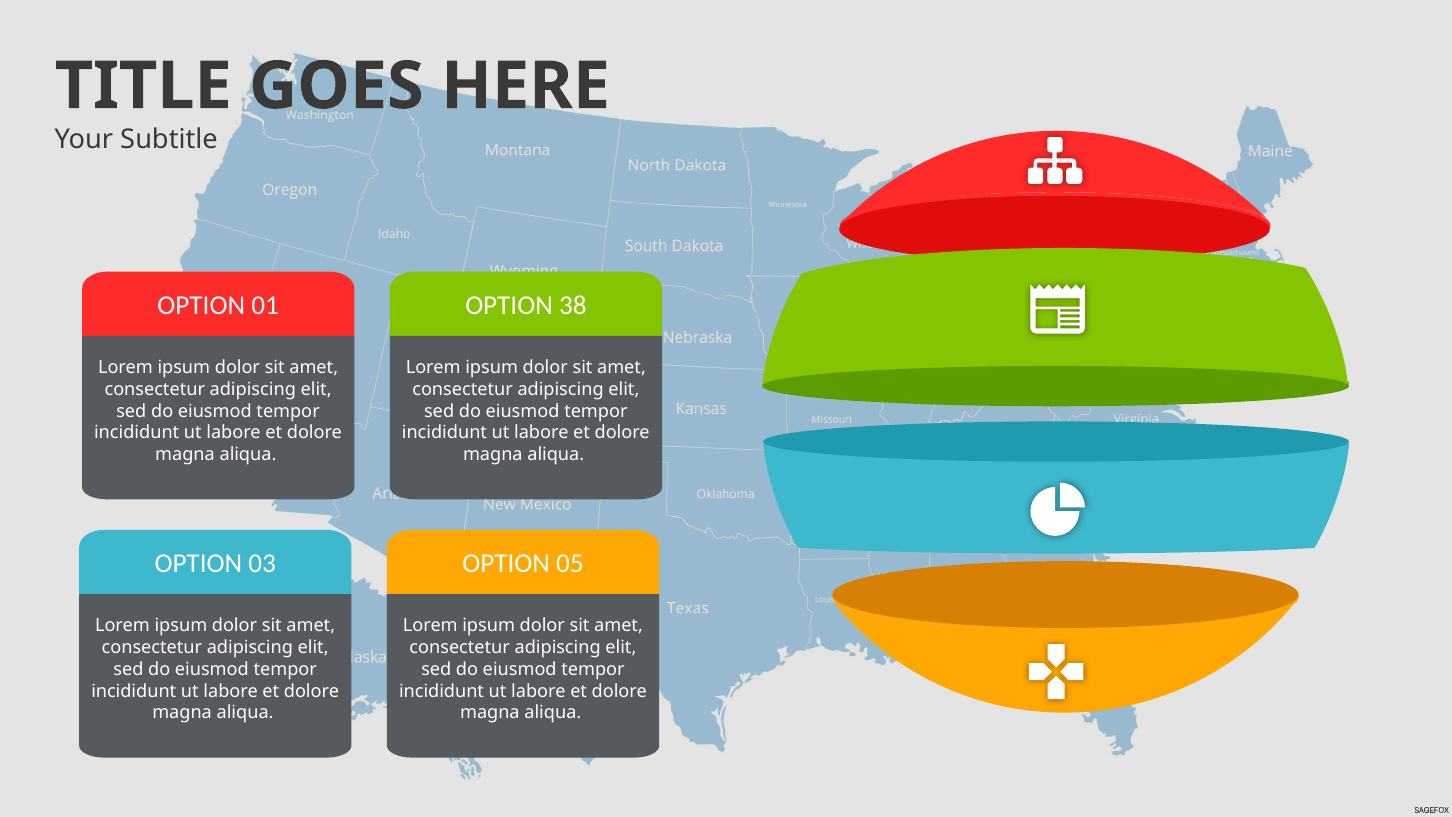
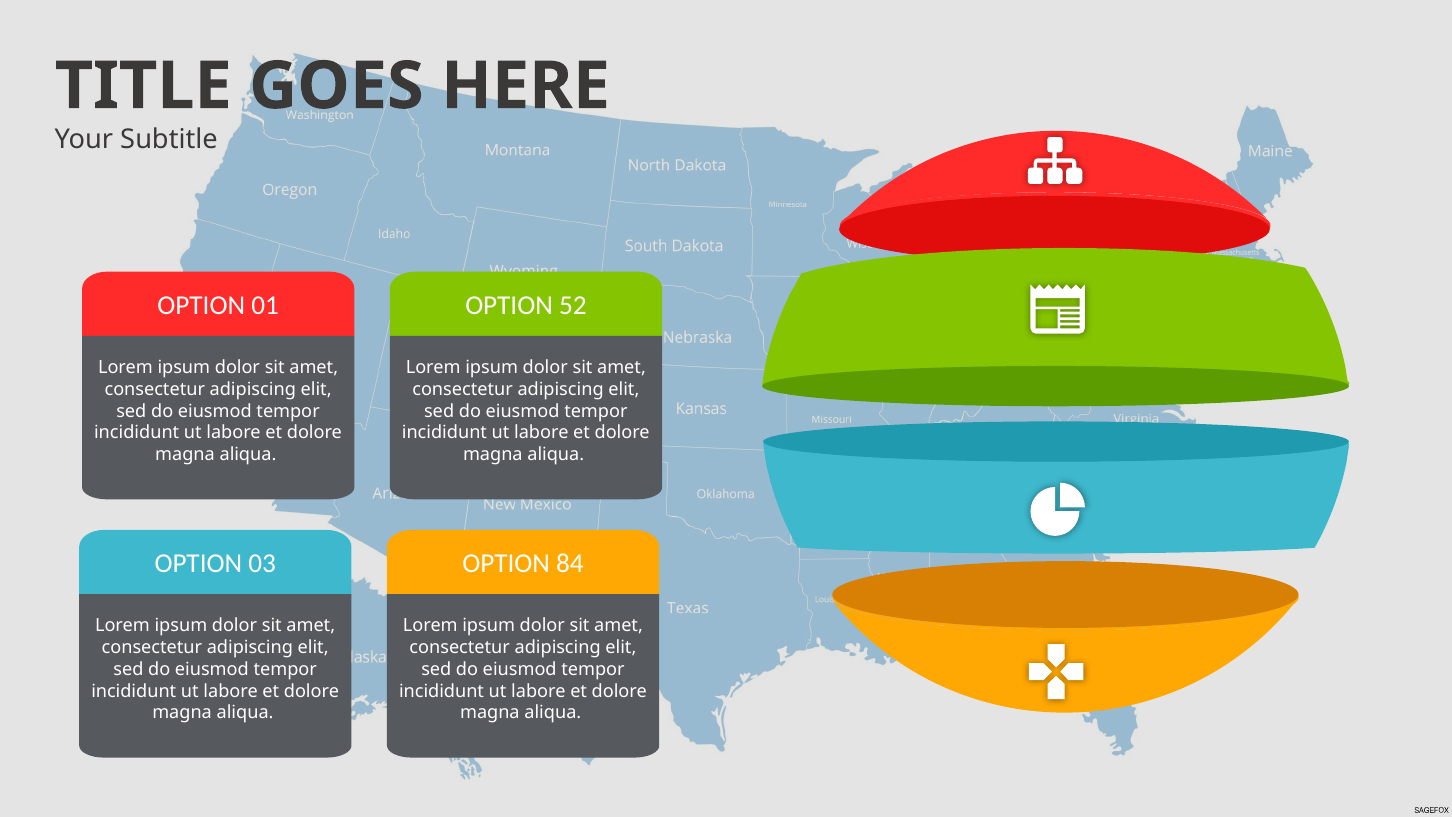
38: 38 -> 52
05: 05 -> 84
